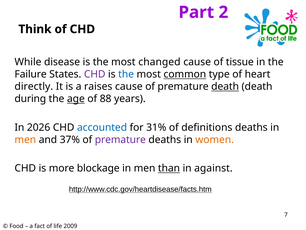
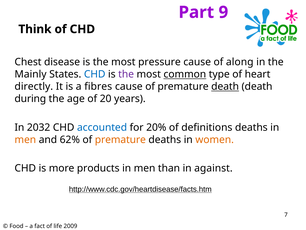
2: 2 -> 9
While: While -> Chest
changed: changed -> pressure
tissue: tissue -> along
Failure: Failure -> Mainly
CHD at (95, 74) colour: purple -> blue
the at (126, 74) colour: blue -> purple
raises: raises -> fibres
age underline: present -> none
88: 88 -> 20
2026: 2026 -> 2032
31%: 31% -> 20%
37%: 37% -> 62%
premature at (120, 139) colour: purple -> orange
blockage: blockage -> products
than underline: present -> none
